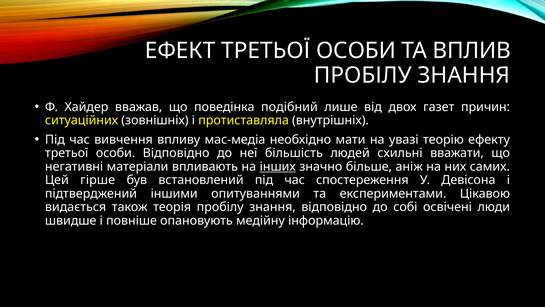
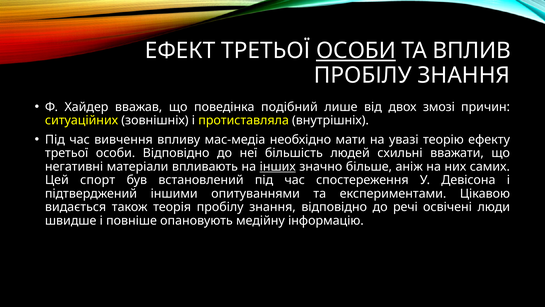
ОСОБИ at (356, 51) underline: none -> present
газет: газет -> змозі
гірше: гірше -> спорт
собі: собі -> речі
